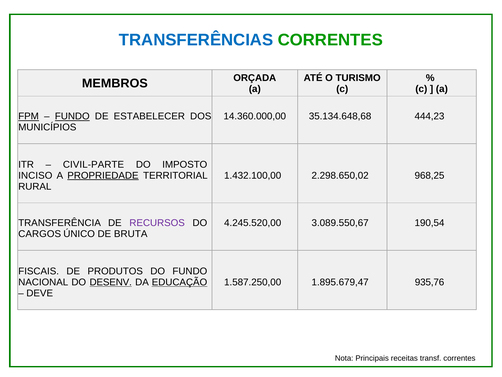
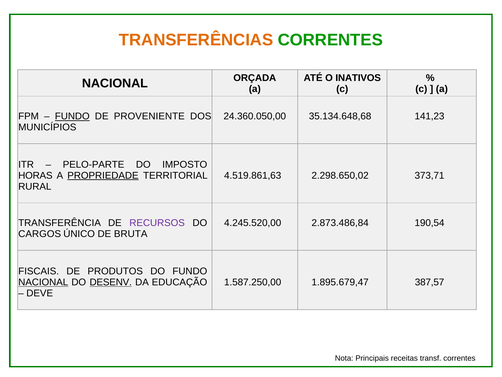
TRANSFERÊNCIAS colour: blue -> orange
TURISMO: TURISMO -> INATIVOS
MEMBROS at (115, 83): MEMBROS -> NACIONAL
FPM underline: present -> none
ESTABELECER: ESTABELECER -> PROVENIENTE
14.360.000,00: 14.360.000,00 -> 24.360.050,00
444,23: 444,23 -> 141,23
CIVIL-PARTE: CIVIL-PARTE -> PELO-PARTE
INCISO: INCISO -> HORAS
1.432.100,00: 1.432.100,00 -> 4.519.861,63
968,25: 968,25 -> 373,71
3.089.550,67: 3.089.550,67 -> 2.873.486,84
NACIONAL at (43, 282) underline: none -> present
EDUCAÇÃO underline: present -> none
935,76: 935,76 -> 387,57
